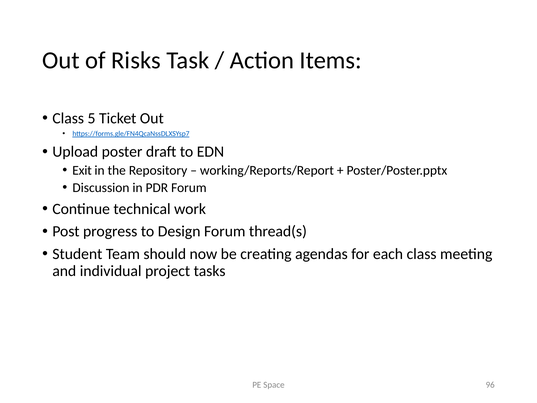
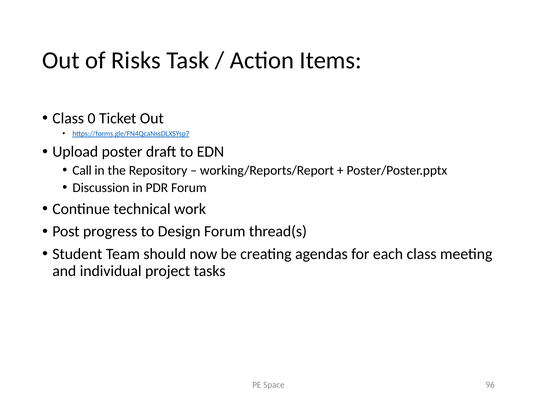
5: 5 -> 0
Exit: Exit -> Call
